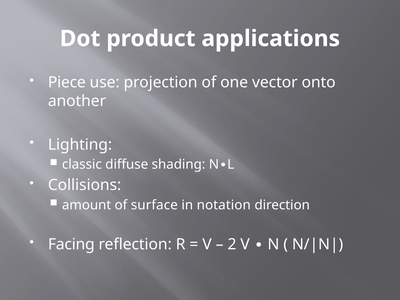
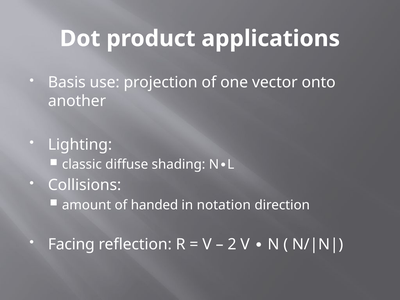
Piece: Piece -> Basis
surface: surface -> handed
